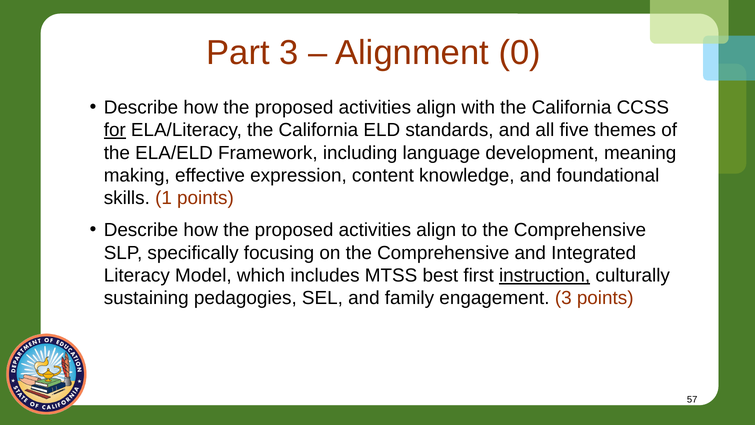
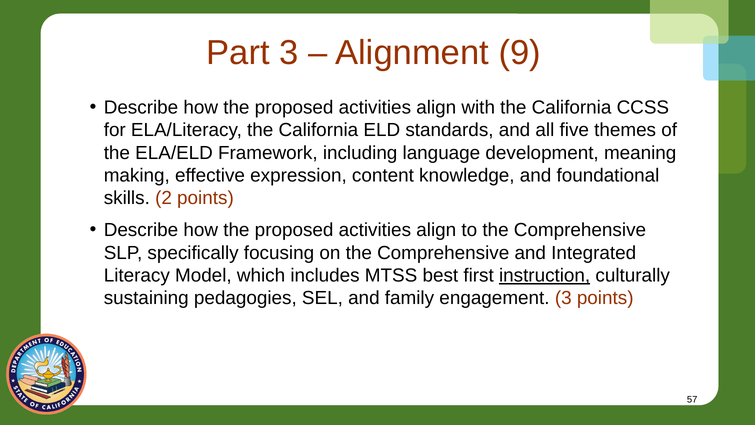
0: 0 -> 9
for underline: present -> none
1: 1 -> 2
